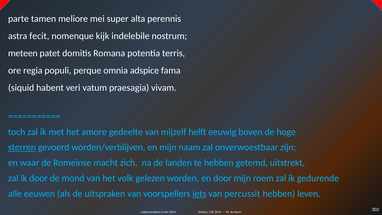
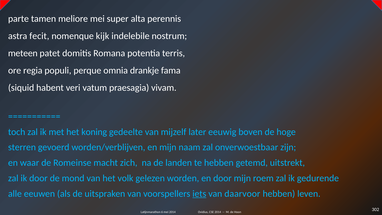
adspice: adspice -> drankje
amore: amore -> koning
helft: helft -> later
sterren underline: present -> none
percussit: percussit -> daarvoor
